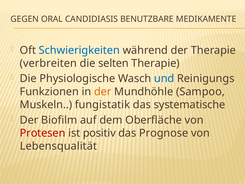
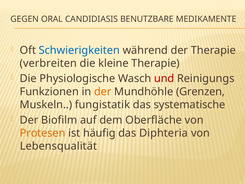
selten: selten -> kleine
und colour: blue -> red
Sampoo: Sampoo -> Grenzen
Protesen colour: red -> orange
positiv: positiv -> häufig
Prognose: Prognose -> Diphteria
